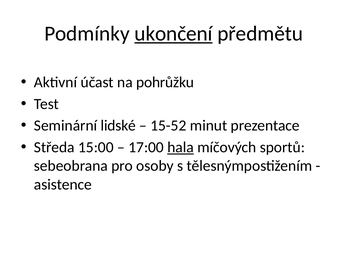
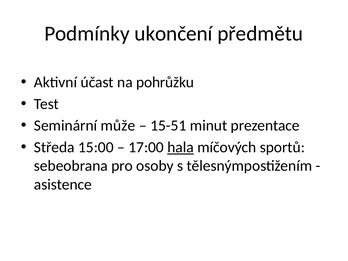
ukončení underline: present -> none
lidské: lidské -> může
15-52: 15-52 -> 15-51
